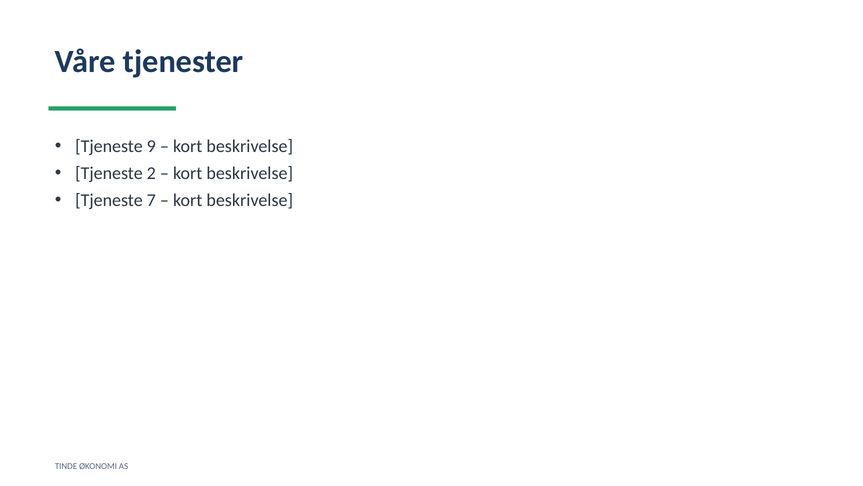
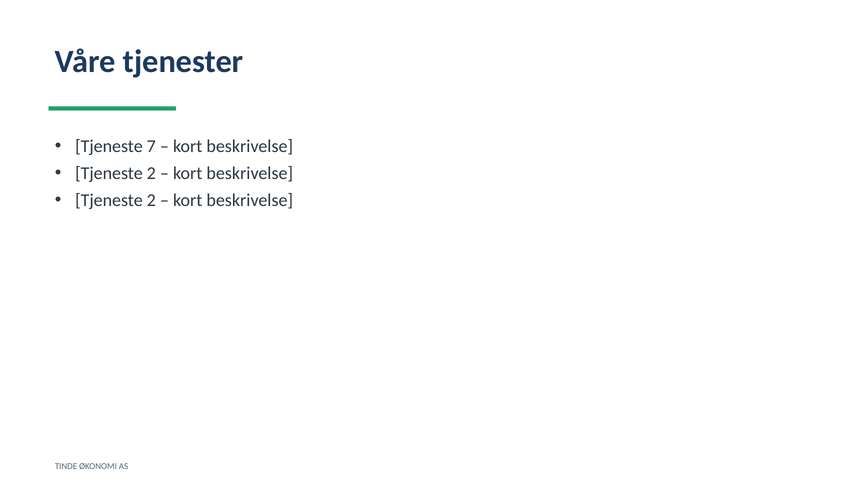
9: 9 -> 7
7 at (151, 200): 7 -> 2
